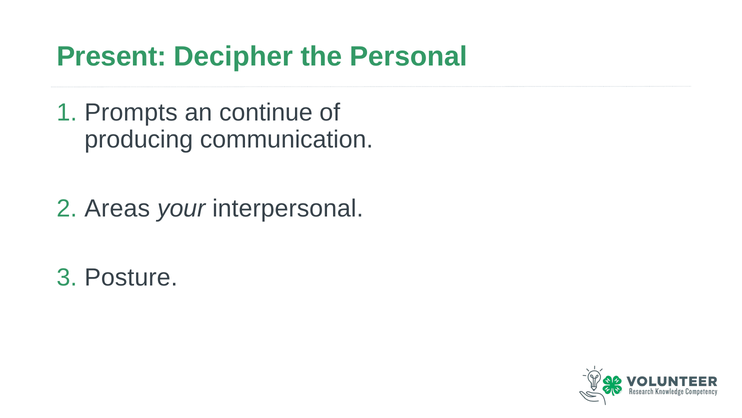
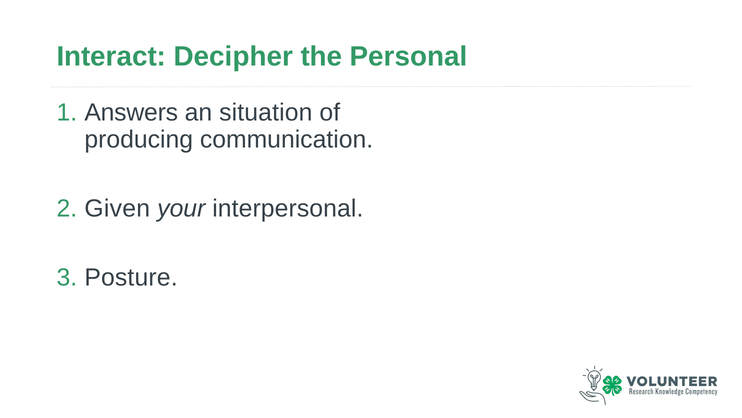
Present: Present -> Interact
Prompts: Prompts -> Answers
continue: continue -> situation
Areas: Areas -> Given
